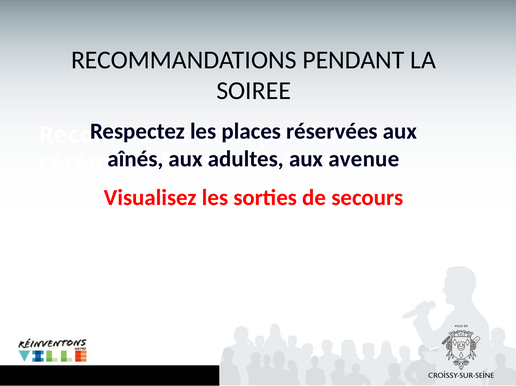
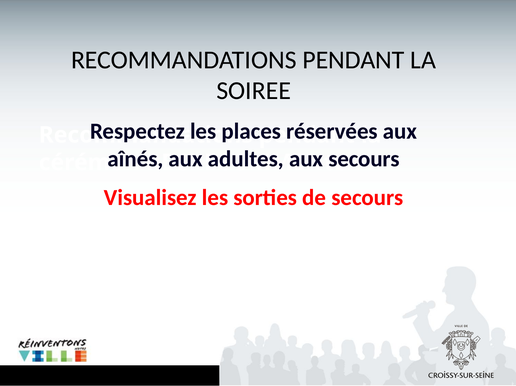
avenue at (364, 159): avenue -> secours
